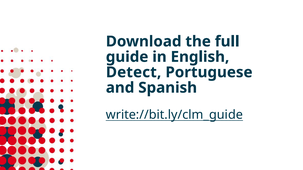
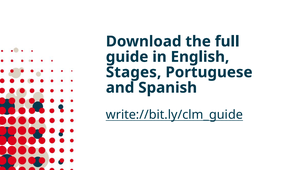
Detect: Detect -> Stages
